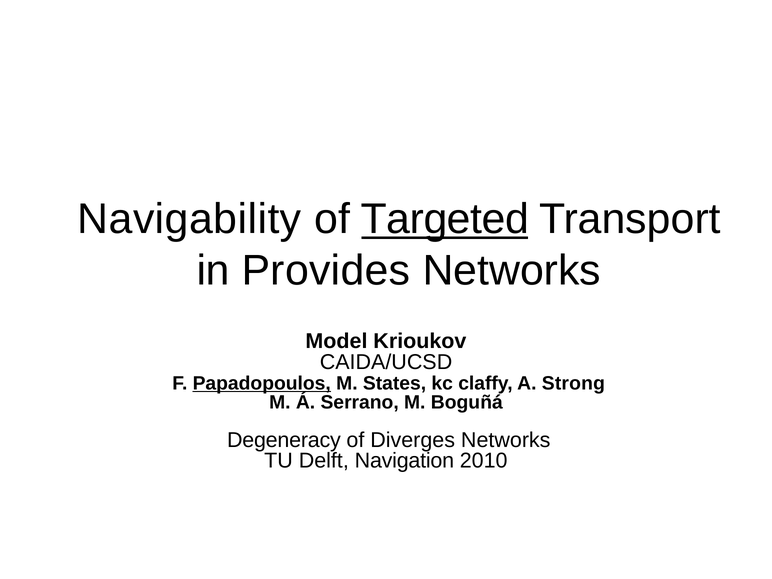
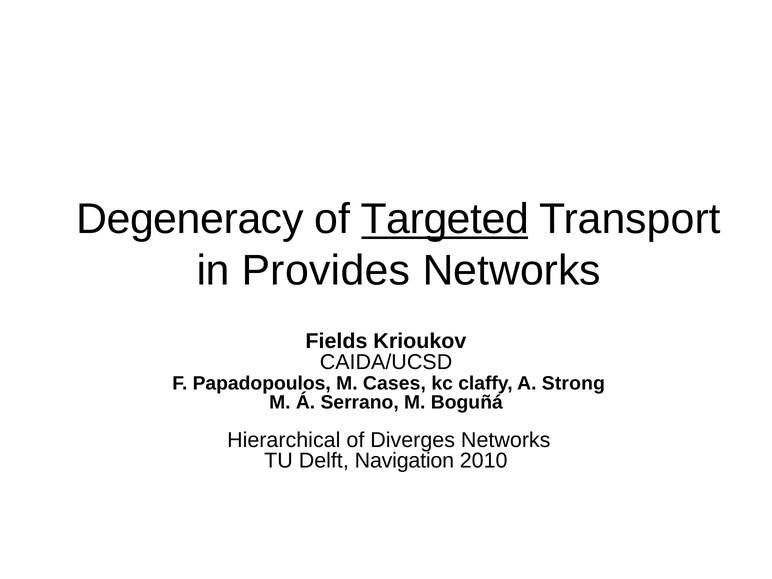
Navigability: Navigability -> Degeneracy
Model: Model -> Fields
Papadopoulos underline: present -> none
States: States -> Cases
Degeneracy: Degeneracy -> Hierarchical
